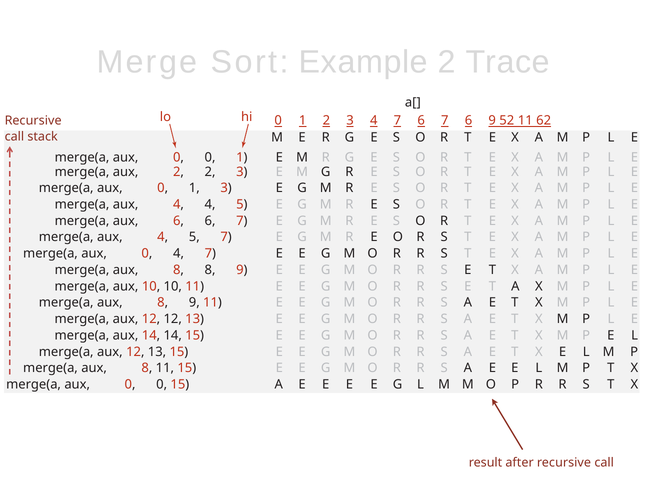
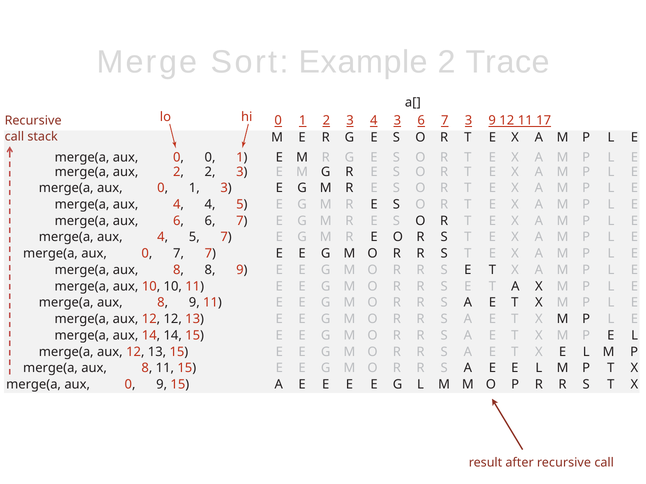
3 4 7: 7 -> 3
6 7 6: 6 -> 3
9 52: 52 -> 12
62: 62 -> 17
0 4: 4 -> 7
0 at (162, 385): 0 -> 9
